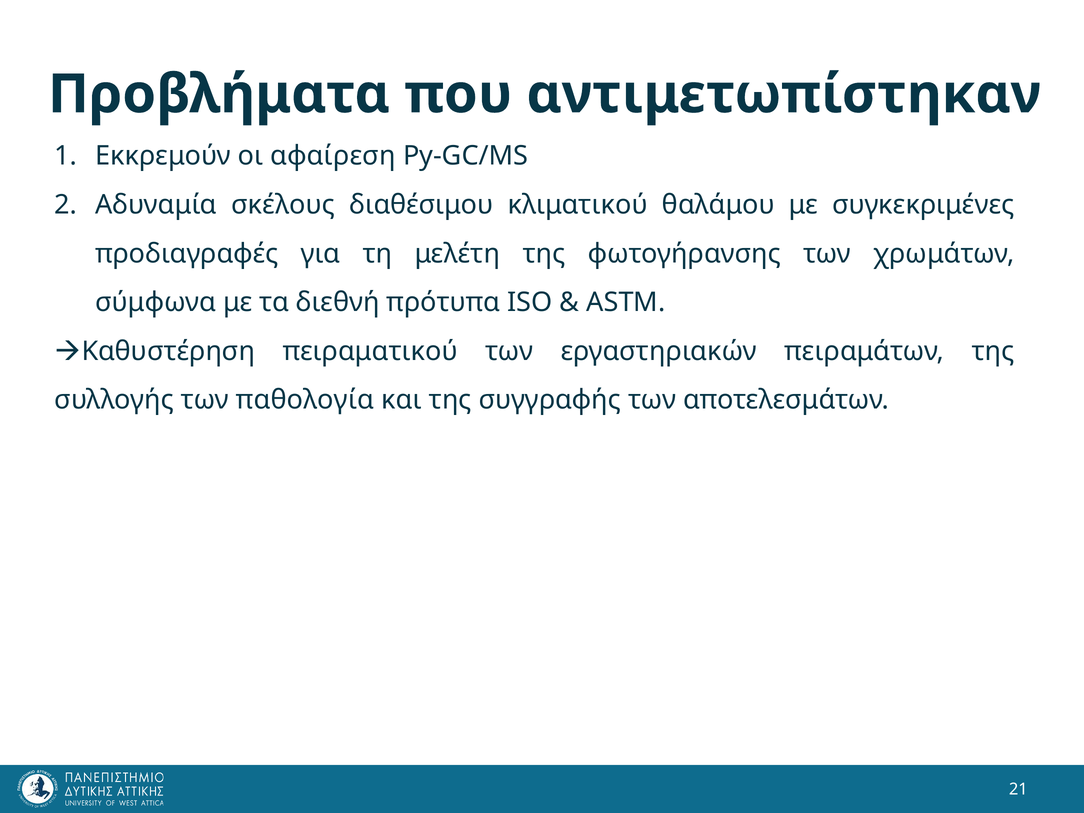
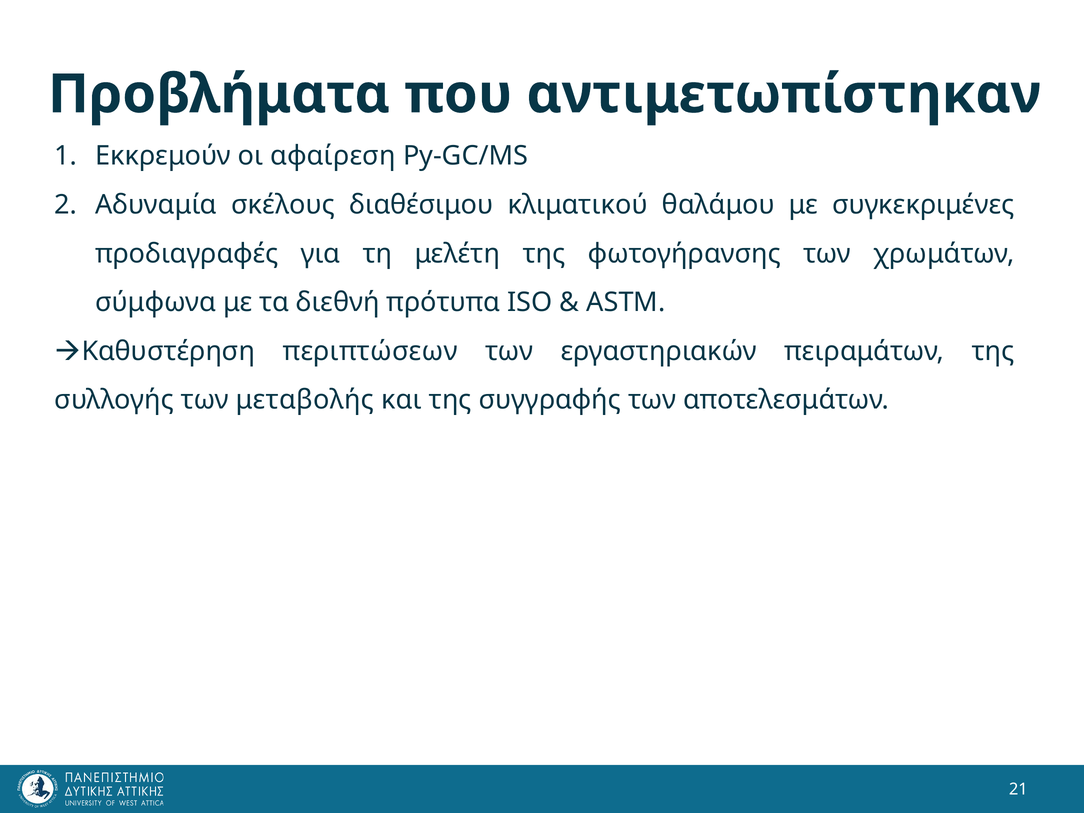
πειραματικού: πειραματικού -> περιπτώσεων
παθολογία: παθολογία -> μεταβολής
